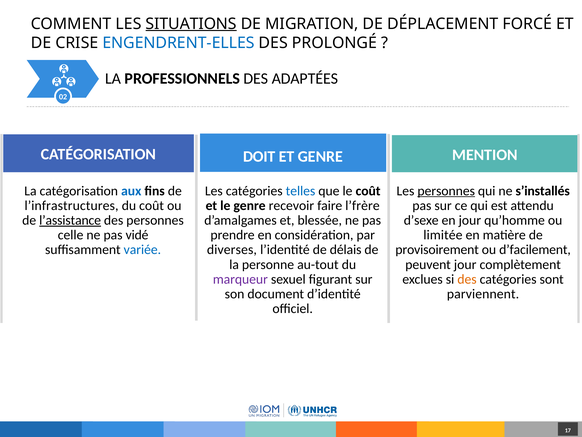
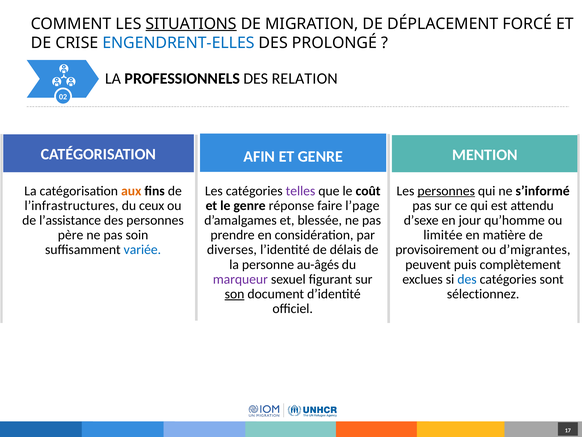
ADAPTÉES: ADAPTÉES -> RELATION
DOIT: DOIT -> AFIN
aux colour: blue -> orange
telles colour: blue -> purple
s’installés: s’installés -> s’informé
du coût: coût -> ceux
recevoir: recevoir -> réponse
l’frère: l’frère -> l’page
l’assistance underline: present -> none
celle: celle -> père
vidé: vidé -> soin
d’facilement: d’facilement -> d’migrantes
au-tout: au-tout -> au-âgés
peuvent jour: jour -> puis
des at (467, 279) colour: orange -> blue
son underline: none -> present
parviennent: parviennent -> sélectionnez
